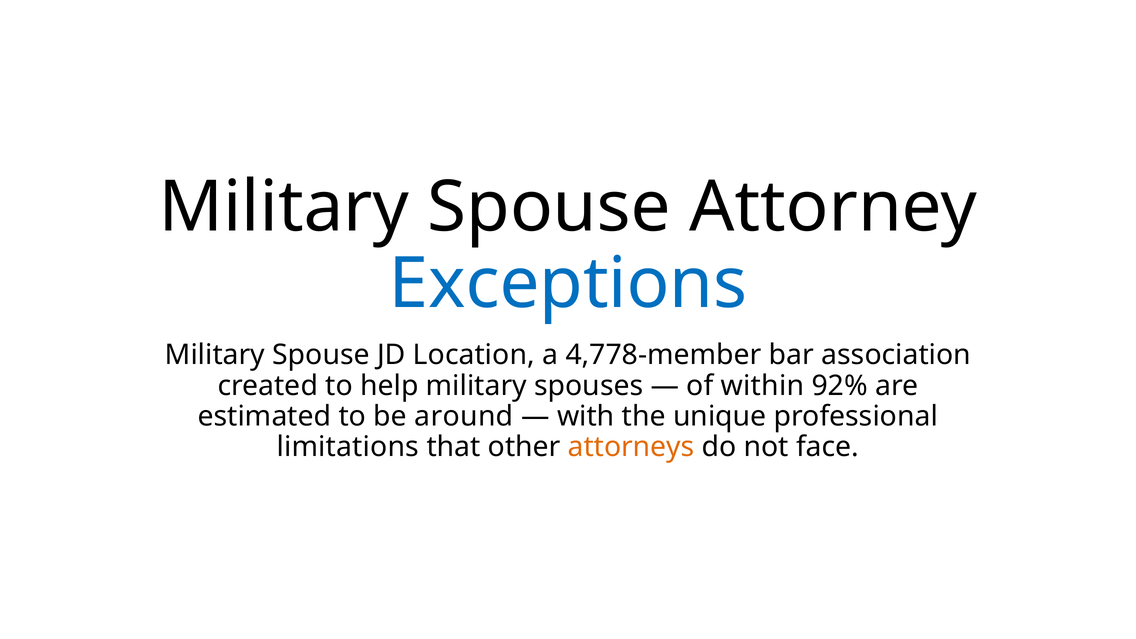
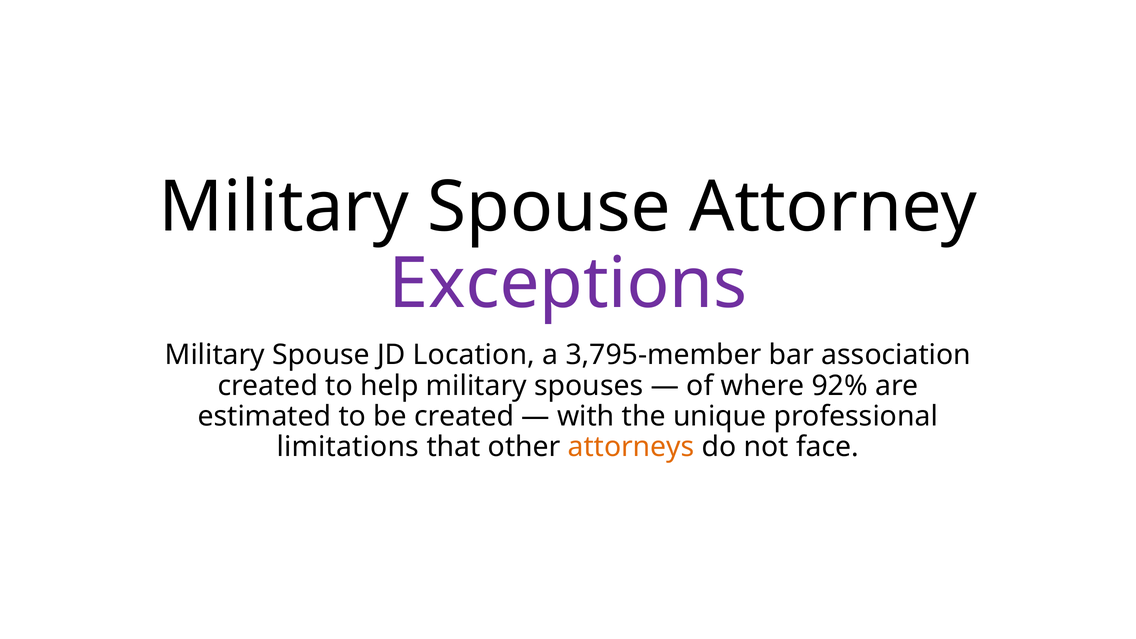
Exceptions colour: blue -> purple
4,778-member: 4,778-member -> 3,795-member
within: within -> where
be around: around -> created
